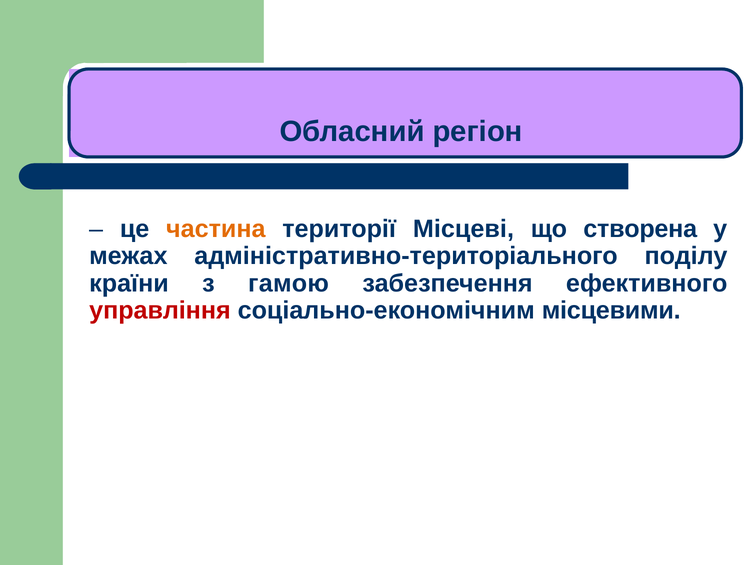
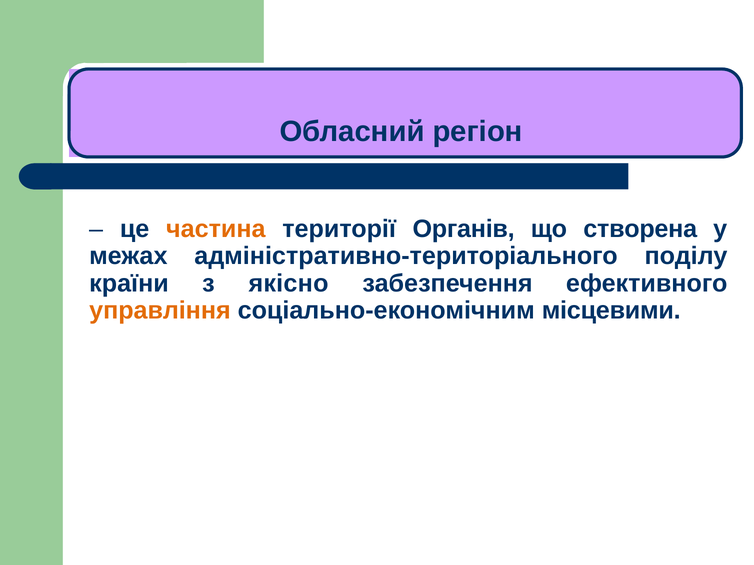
Місцеві: Місцеві -> Органів
гамою: гамою -> якісно
управління colour: red -> orange
